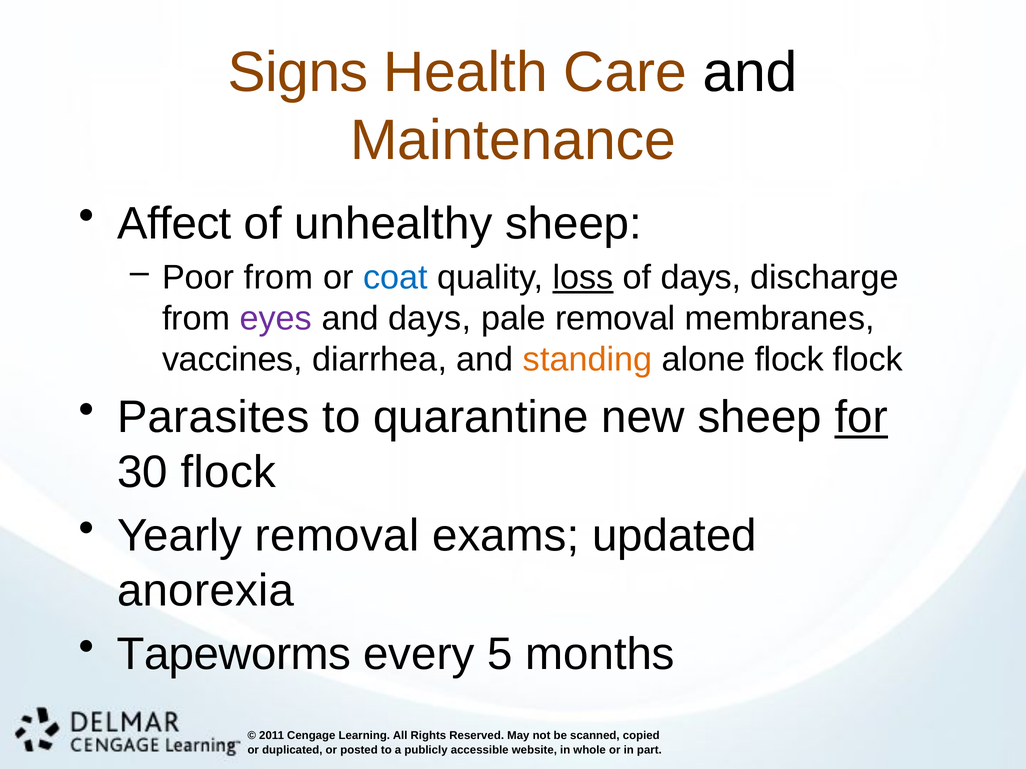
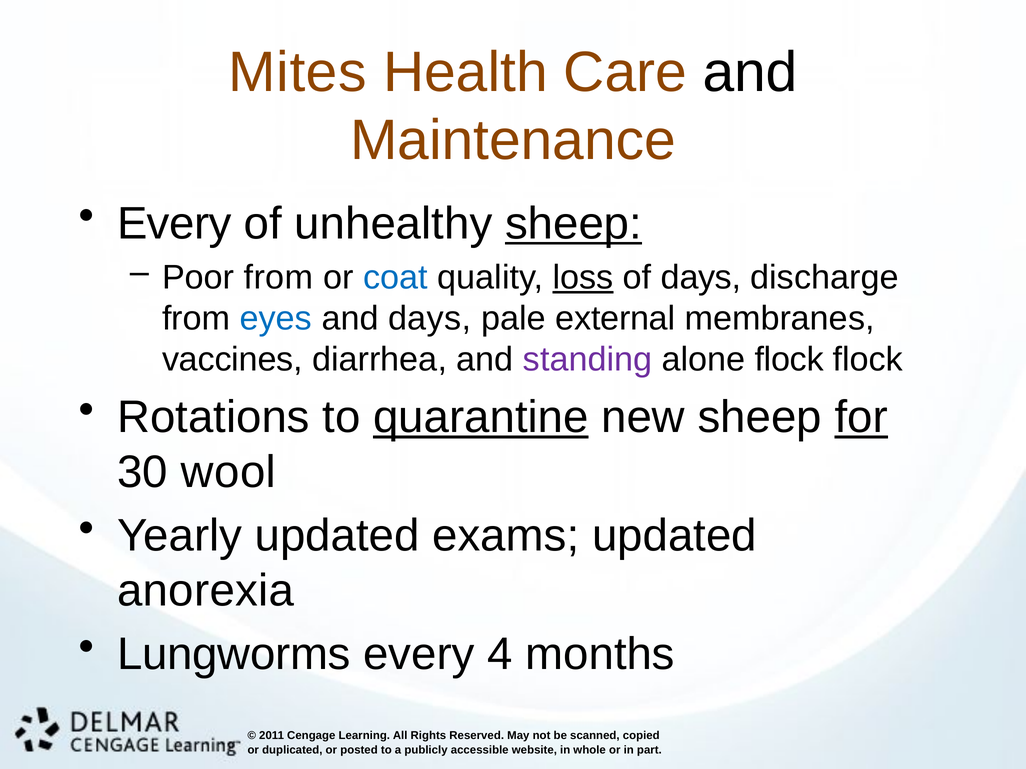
Signs: Signs -> Mites
Affect at (174, 224): Affect -> Every
sheep at (574, 224) underline: none -> present
eyes colour: purple -> blue
pale removal: removal -> external
standing colour: orange -> purple
Parasites: Parasites -> Rotations
quarantine underline: none -> present
30 flock: flock -> wool
Yearly removal: removal -> updated
Tapeworms: Tapeworms -> Lungworms
5: 5 -> 4
